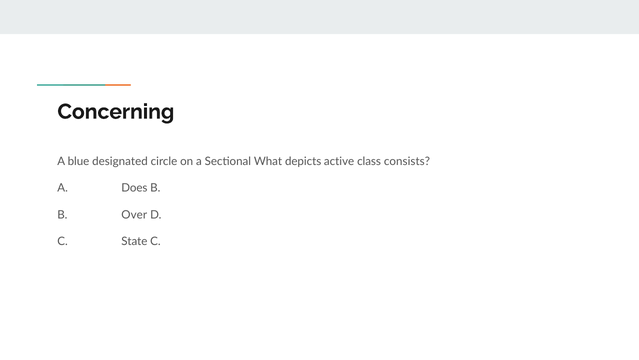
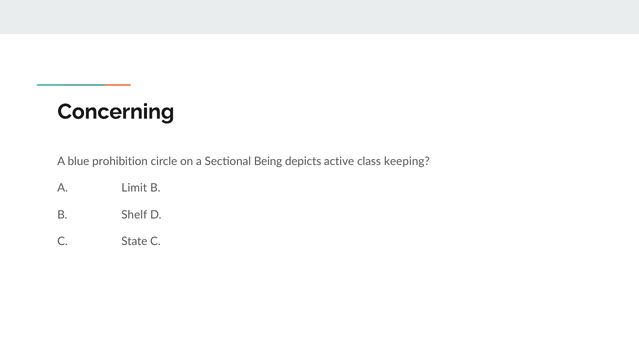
designated: designated -> prohibition
What: What -> Being
consists: consists -> keeping
Does: Does -> Limit
Over: Over -> Shelf
